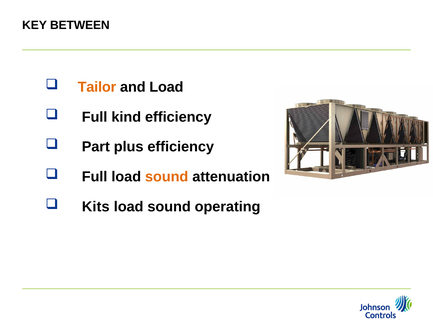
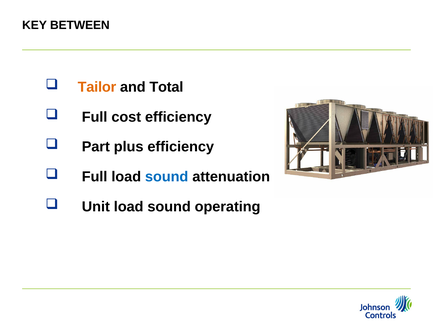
and Load: Load -> Total
kind: kind -> cost
sound at (167, 177) colour: orange -> blue
Kits: Kits -> Unit
